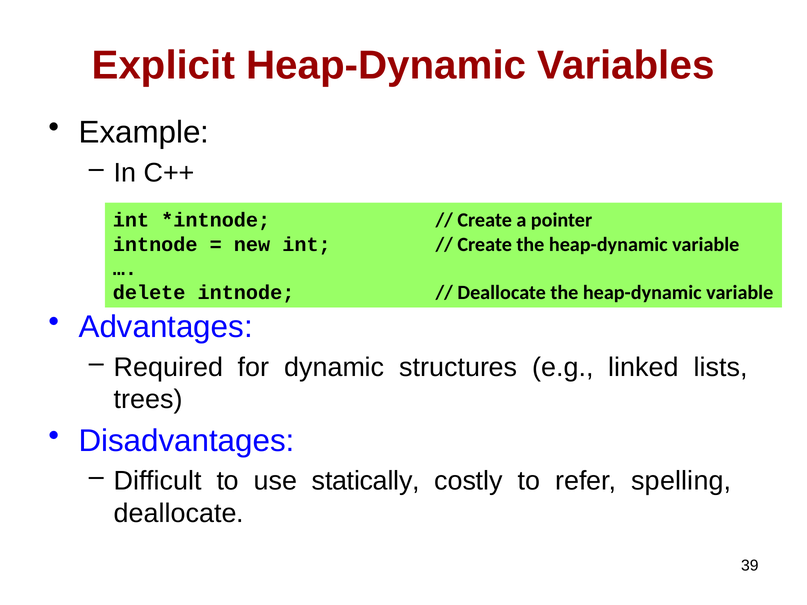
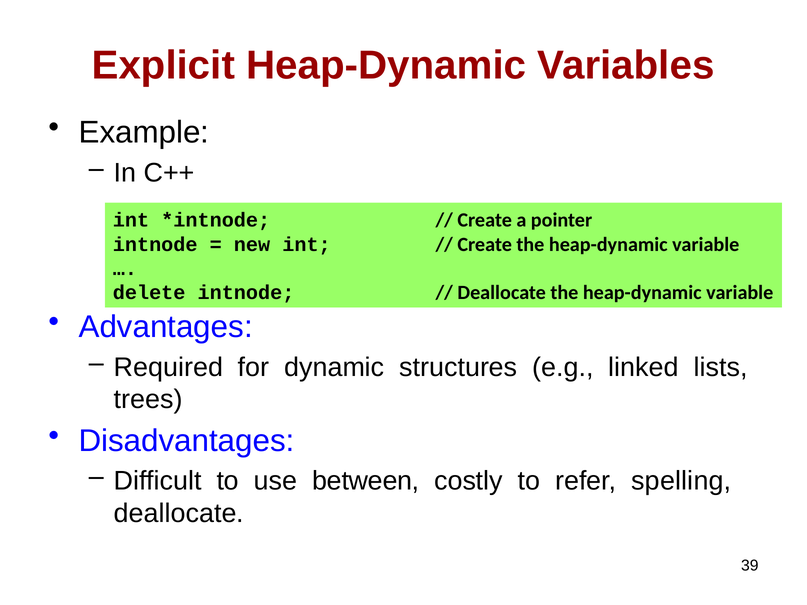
statically: statically -> between
